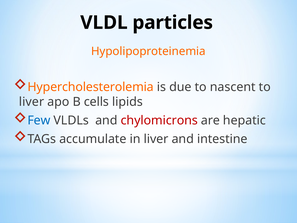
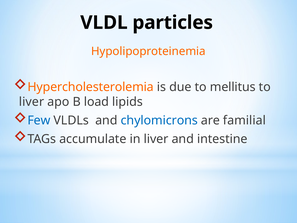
nascent: nascent -> mellitus
cells: cells -> load
chylomicrons colour: red -> blue
hepatic: hepatic -> familial
